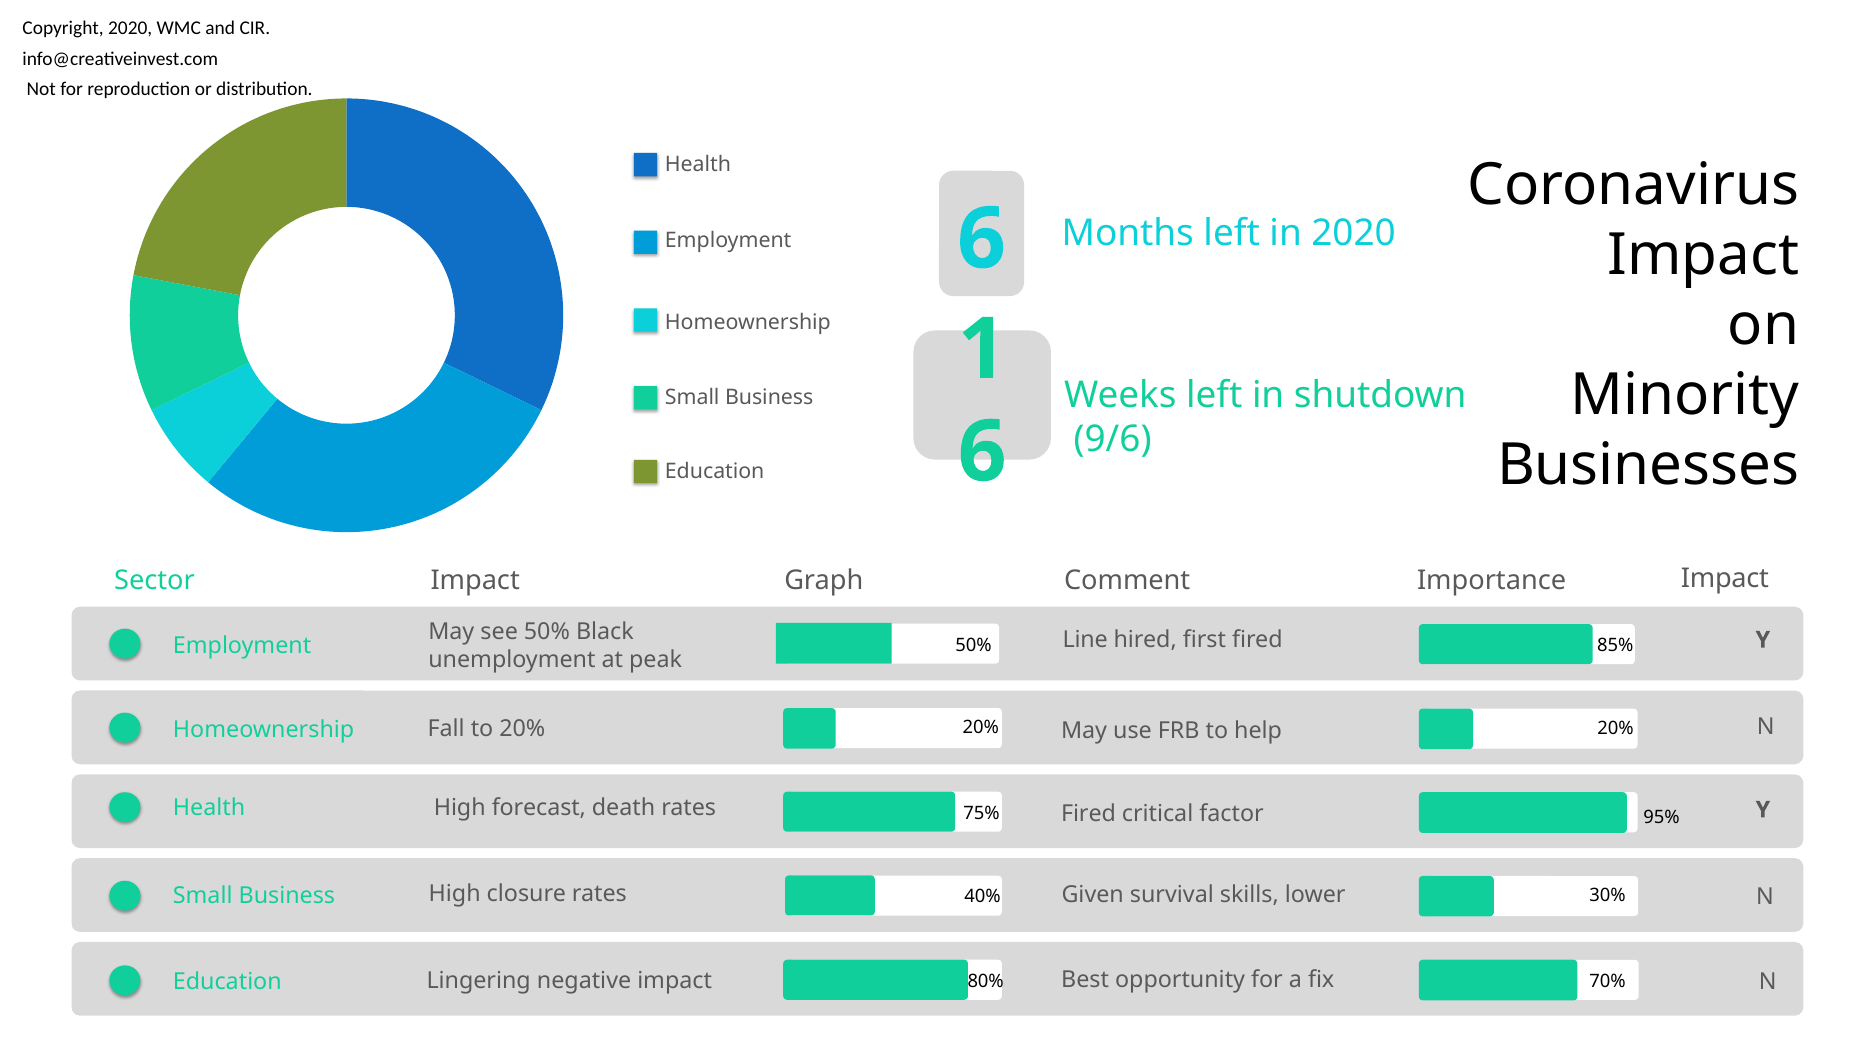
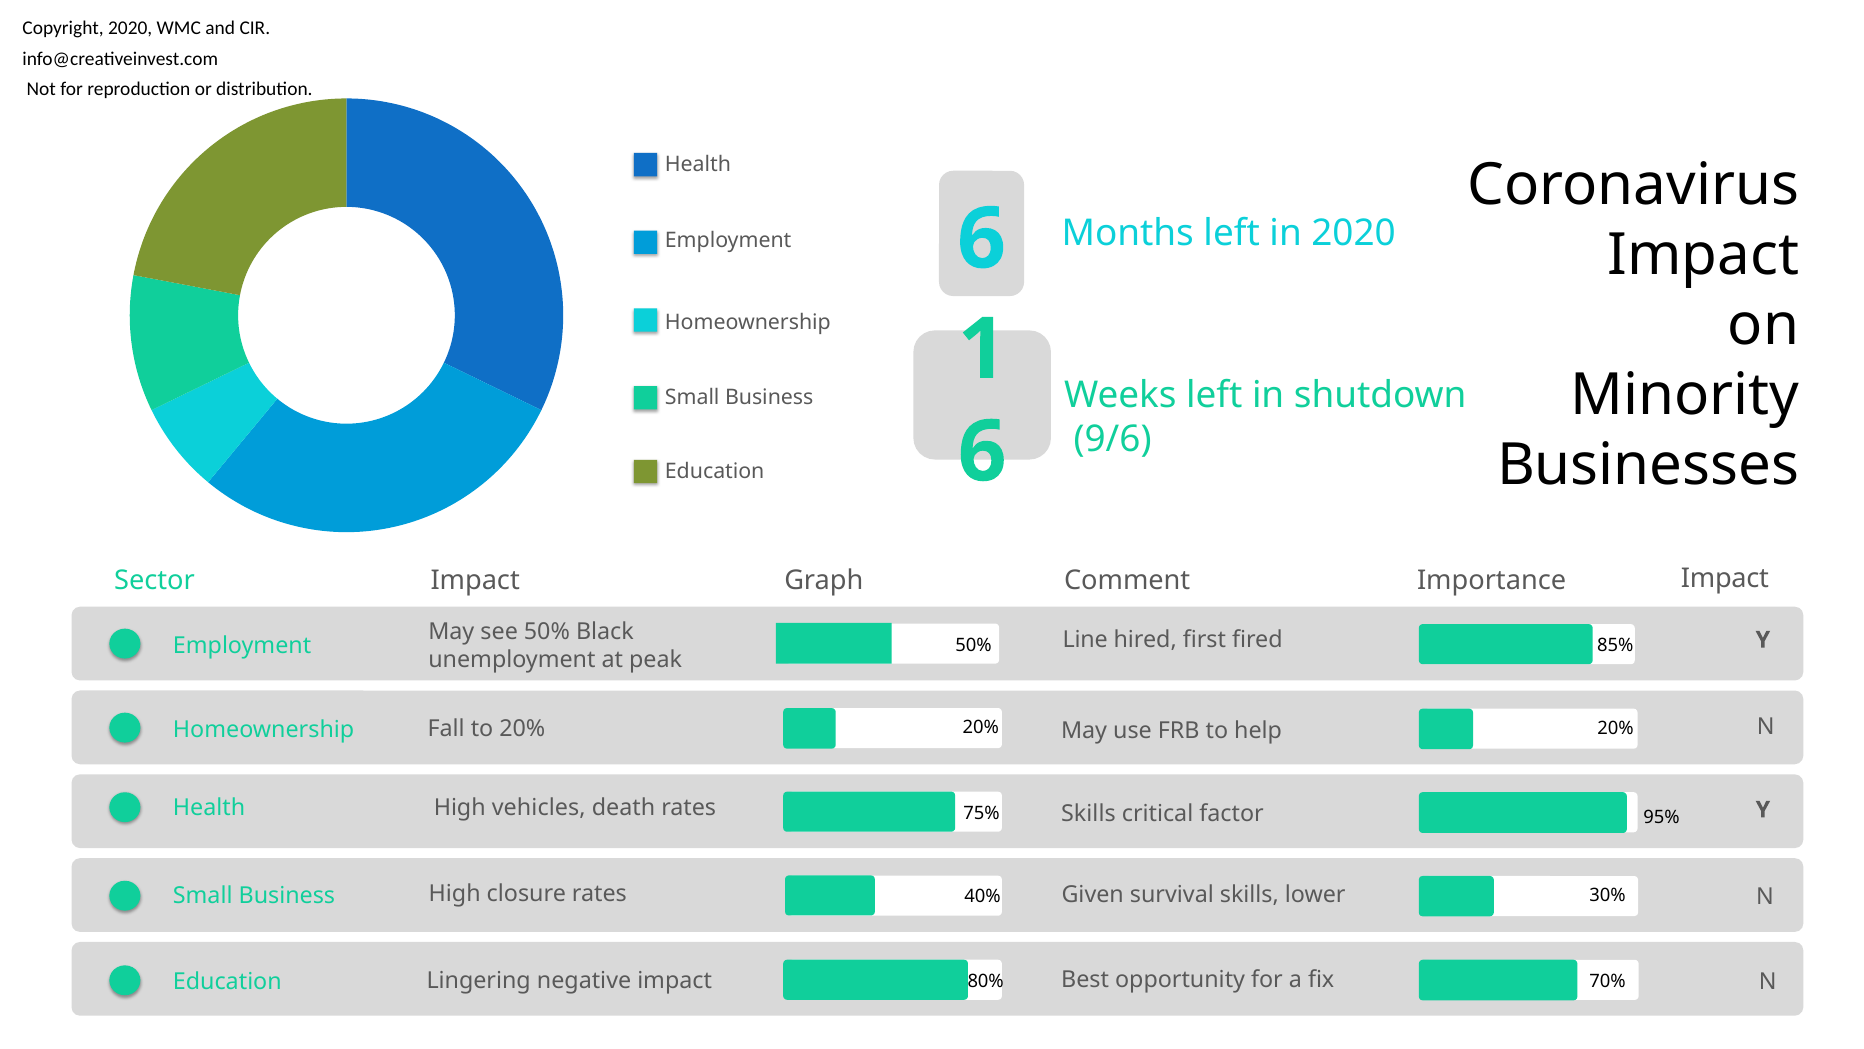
forecast: forecast -> vehicles
Fired at (1088, 813): Fired -> Skills
